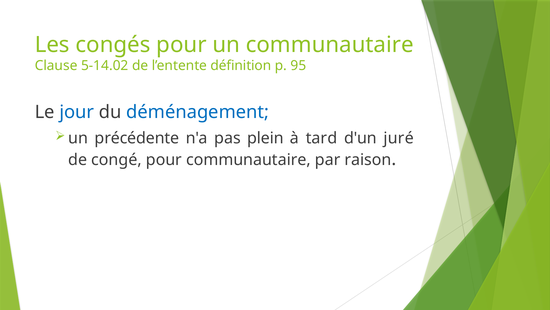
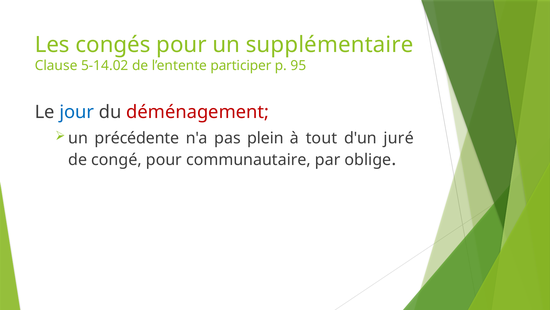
un communautaire: communautaire -> supplémentaire
définition: définition -> participer
déménagement colour: blue -> red
tard: tard -> tout
raison: raison -> oblige
